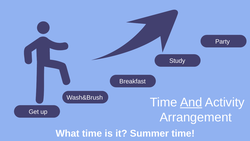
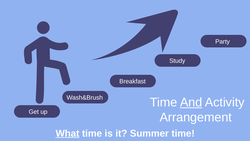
What underline: none -> present
